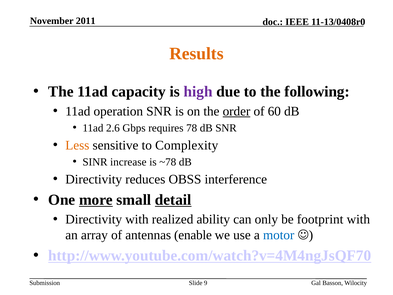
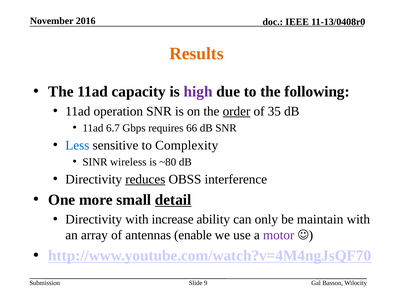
2011: 2011 -> 2016
60: 60 -> 35
2.6: 2.6 -> 6.7
78: 78 -> 66
Less colour: orange -> blue
increase: increase -> wireless
~78: ~78 -> ~80
reduces underline: none -> present
more underline: present -> none
realized: realized -> increase
footprint: footprint -> maintain
motor colour: blue -> purple
